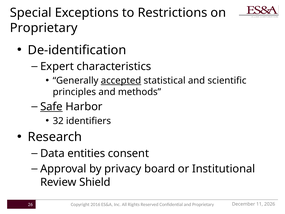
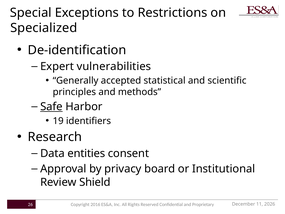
Proprietary at (44, 28): Proprietary -> Specialized
characteristics: characteristics -> vulnerabilities
accepted underline: present -> none
32: 32 -> 19
